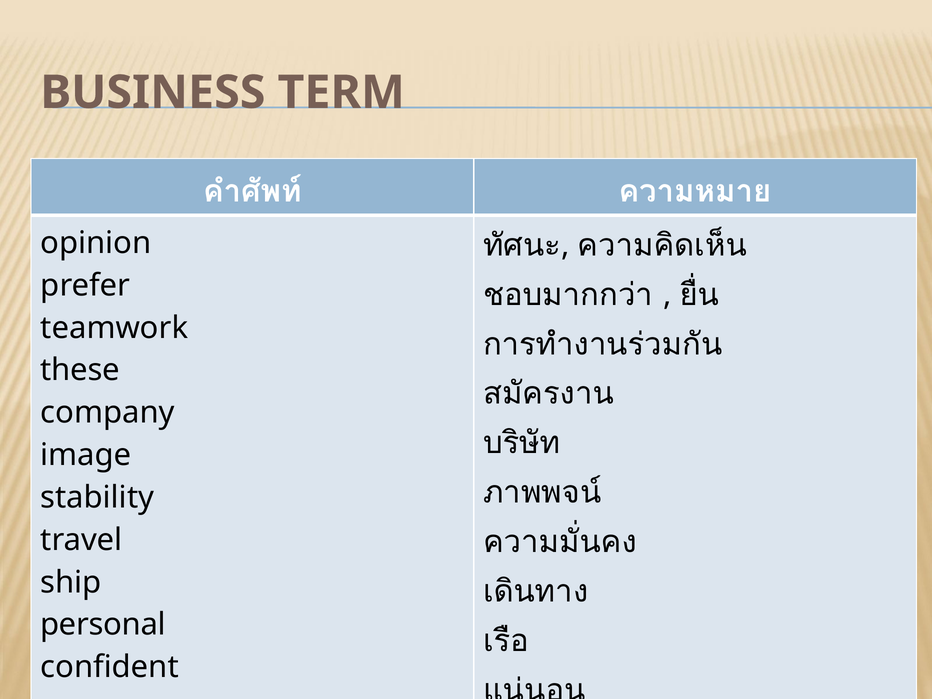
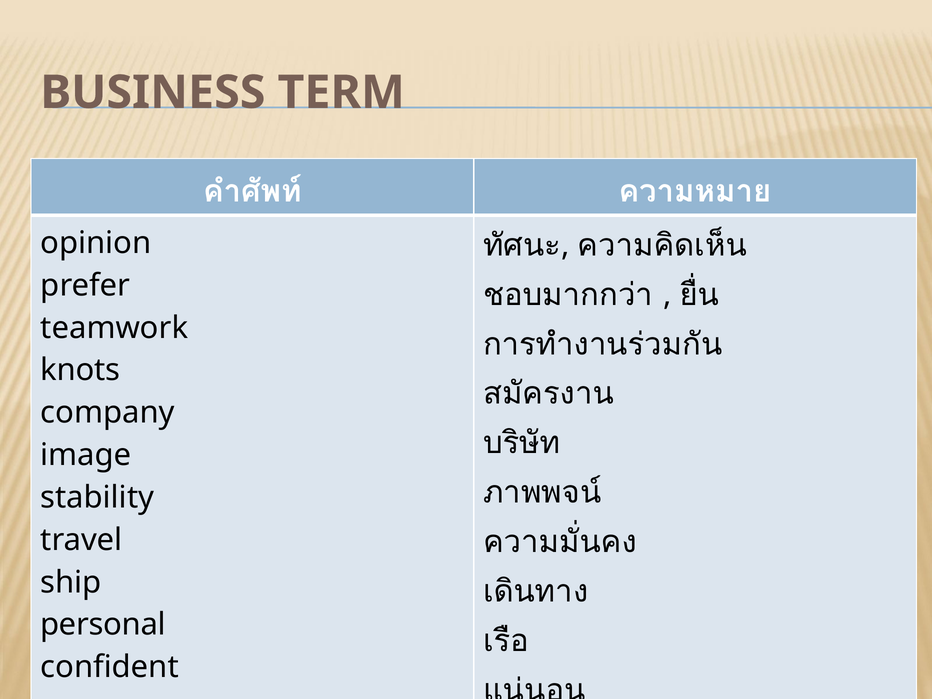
these: these -> knots
